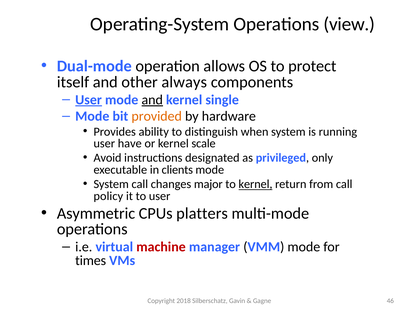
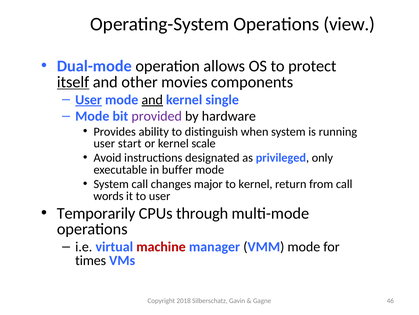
itself underline: none -> present
always: always -> movies
provided colour: orange -> purple
have: have -> start
clients: clients -> buffer
kernel at (255, 184) underline: present -> none
policy: policy -> words
Asymmetric: Asymmetric -> Temporarily
platters: platters -> through
